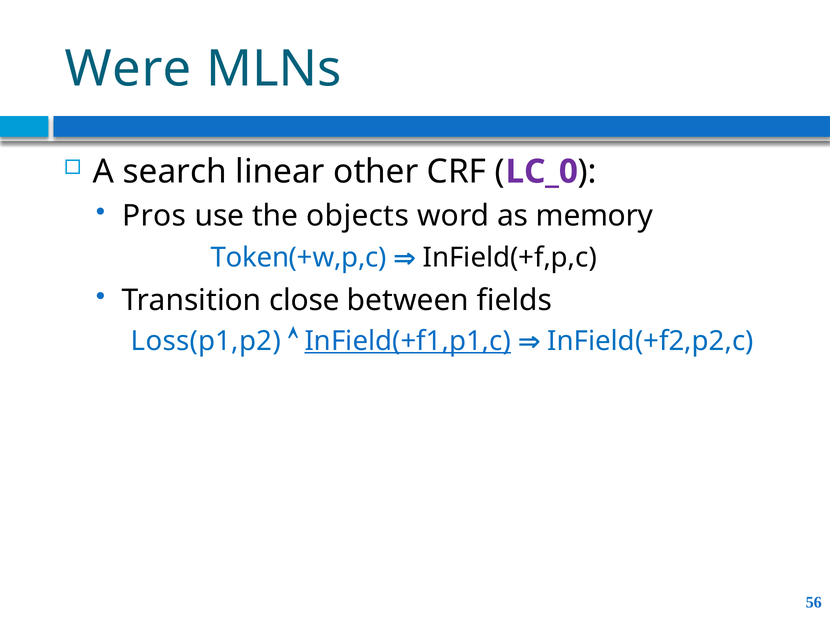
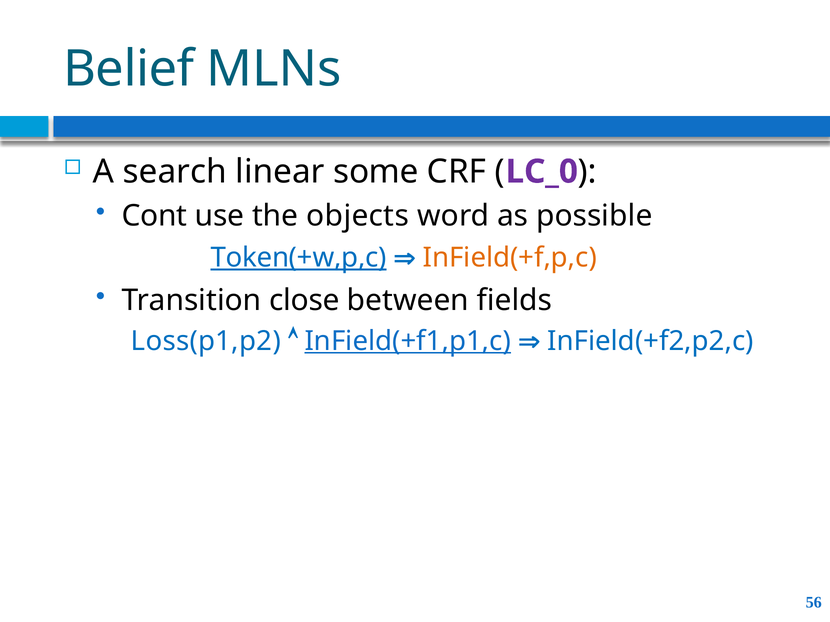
Were: Were -> Belief
other: other -> some
Pros: Pros -> Cont
memory: memory -> possible
Token(+w,p,c underline: none -> present
InField(+f,p,c colour: black -> orange
